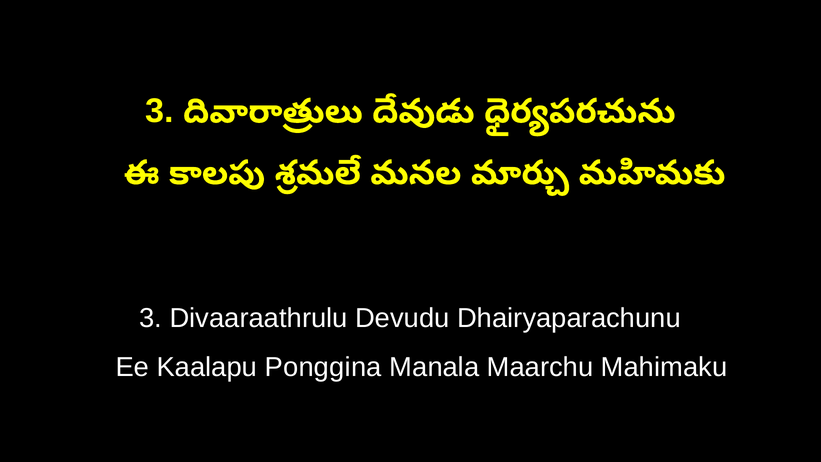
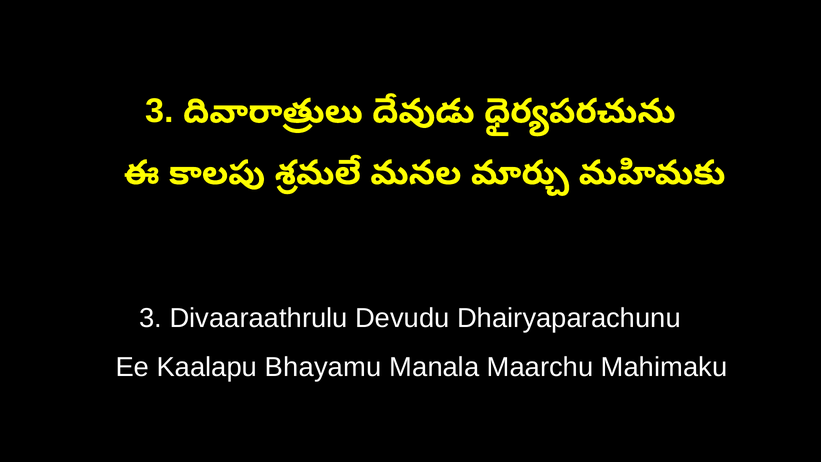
Ponggina: Ponggina -> Bhayamu
